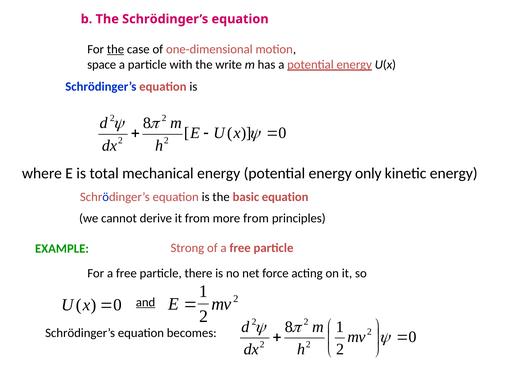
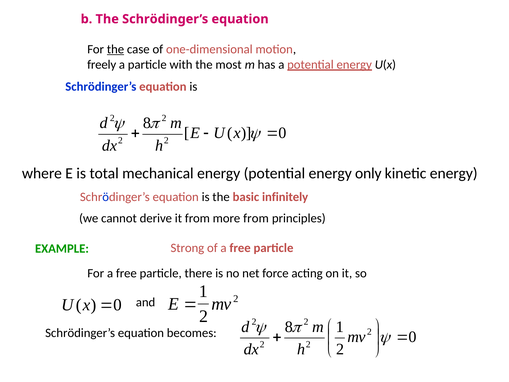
space: space -> freely
write: write -> most
basic equation: equation -> infinitely
and underline: present -> none
